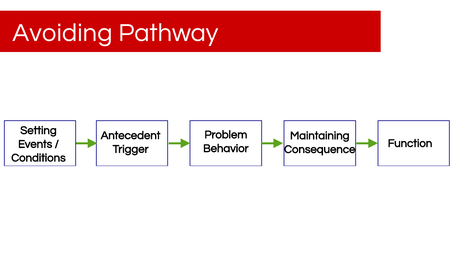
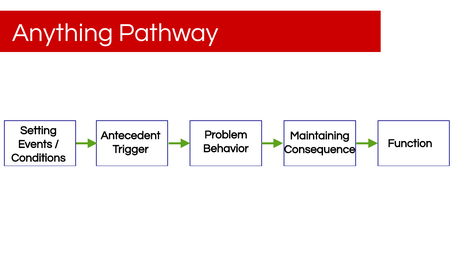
Avoiding: Avoiding -> Anything
